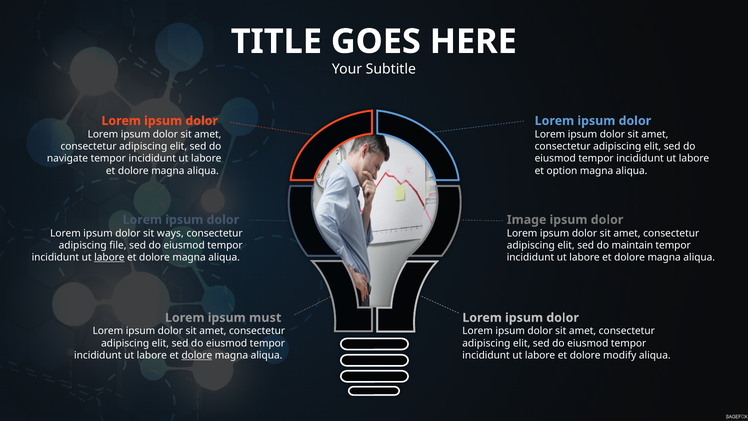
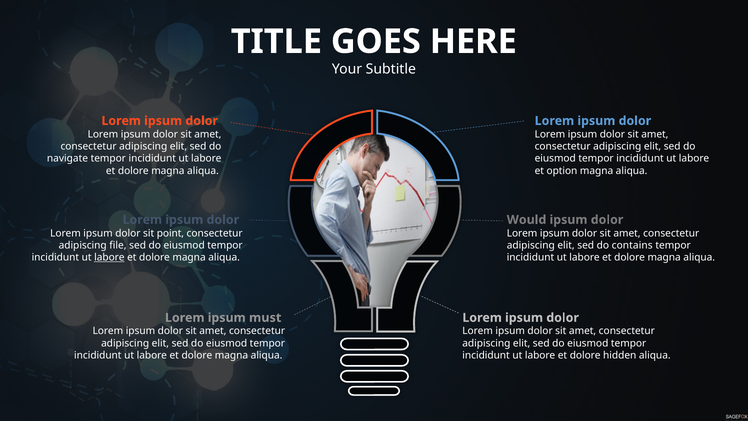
Image: Image -> Would
ways: ways -> point
maintain: maintain -> contains
dolore at (197, 355) underline: present -> none
modify: modify -> hidden
